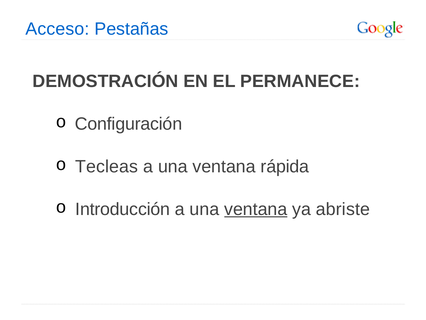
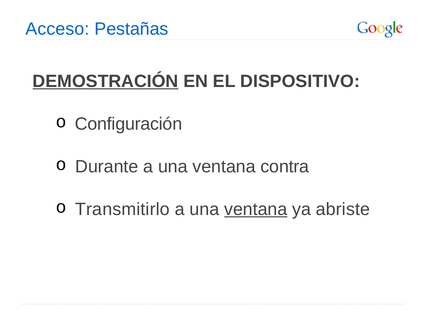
DEMOSTRACIÓN underline: none -> present
PERMANECE: PERMANECE -> DISPOSITIVO
Tecleas: Tecleas -> Durante
rápida: rápida -> contra
Introducción: Introducción -> Transmitirlo
